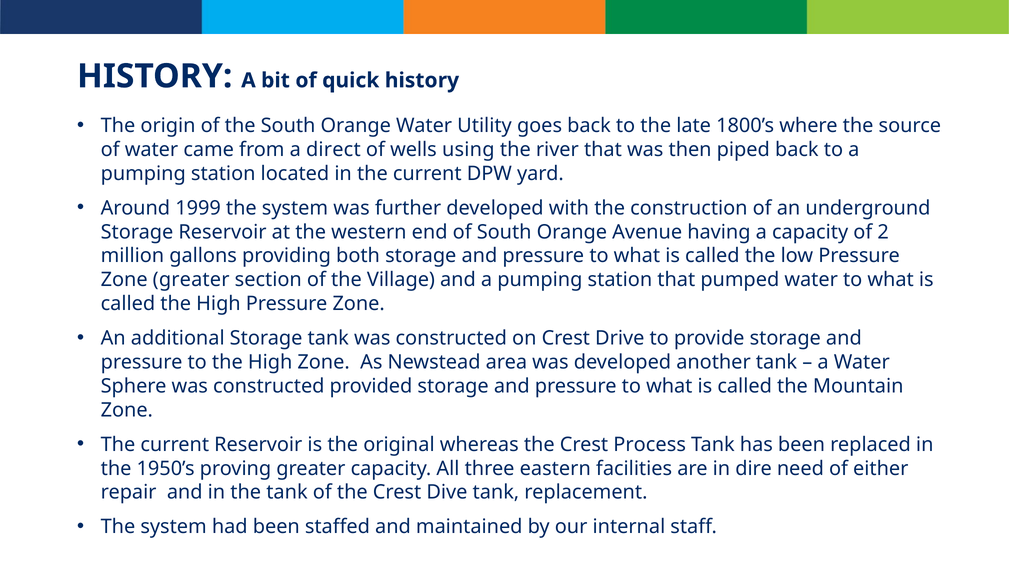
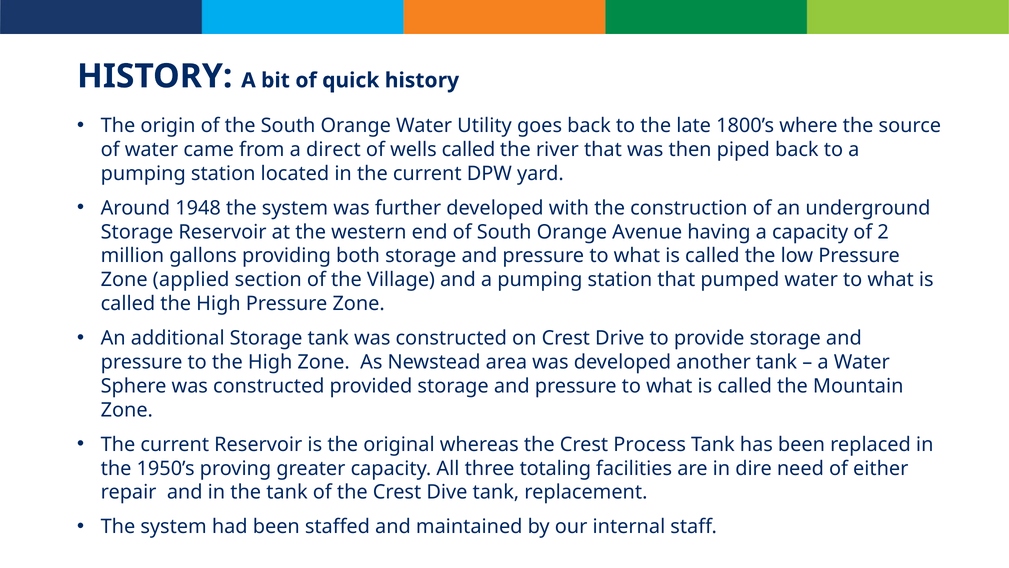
wells using: using -> called
1999: 1999 -> 1948
Zone greater: greater -> applied
eastern: eastern -> totaling
